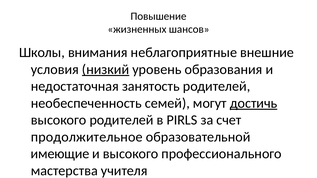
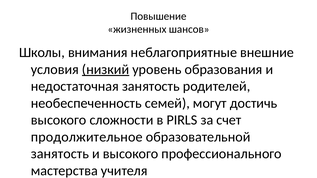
достичь underline: present -> none
высокого родителей: родителей -> сложности
имеющие at (60, 154): имеющие -> занятость
